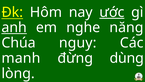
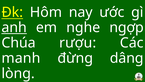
ước underline: present -> none
năng: năng -> ngợp
nguy: nguy -> rượu
dùng: dùng -> dâng
